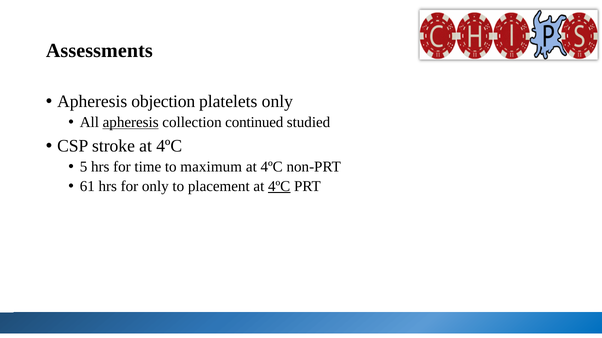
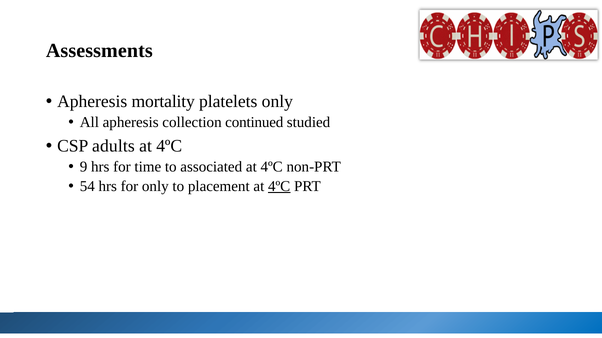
objection: objection -> mortality
apheresis at (131, 123) underline: present -> none
stroke: stroke -> adults
5: 5 -> 9
maximum: maximum -> associated
61: 61 -> 54
